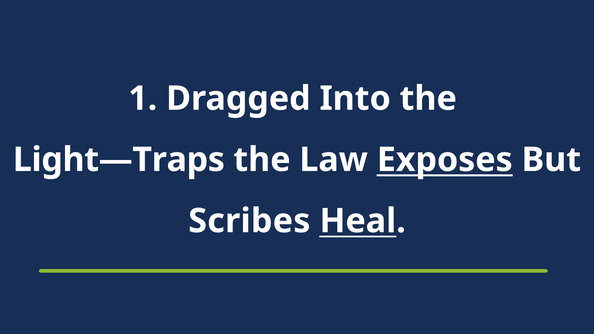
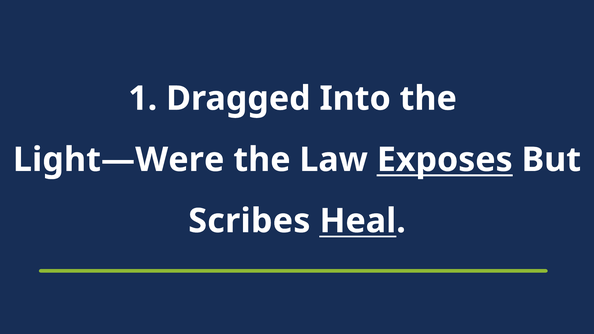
Light—Traps: Light—Traps -> Light—Were
